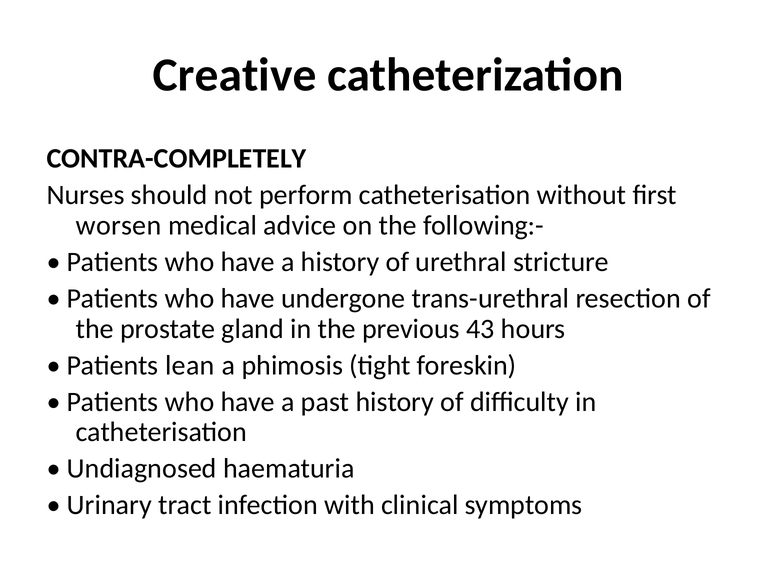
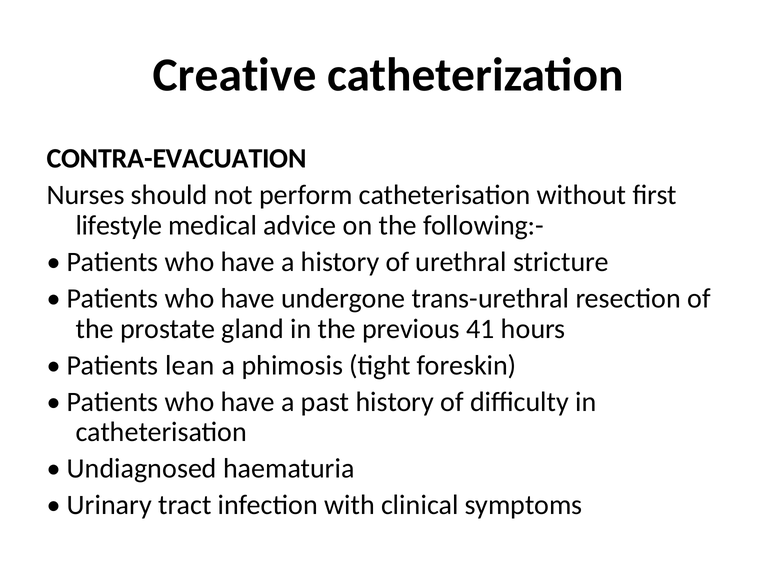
CONTRA-COMPLETELY: CONTRA-COMPLETELY -> CONTRA-EVACUATION
worsen: worsen -> lifestyle
43: 43 -> 41
